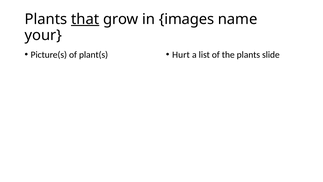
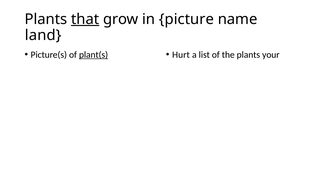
images: images -> picture
your: your -> land
plant(s underline: none -> present
slide: slide -> your
